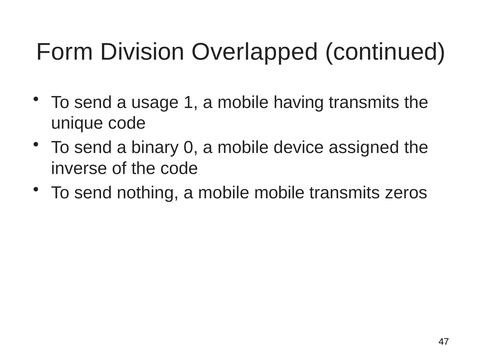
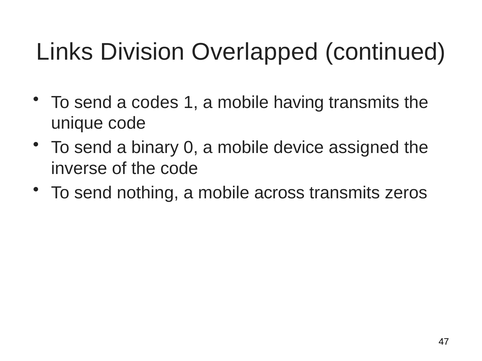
Form: Form -> Links
usage: usage -> codes
mobile mobile: mobile -> across
